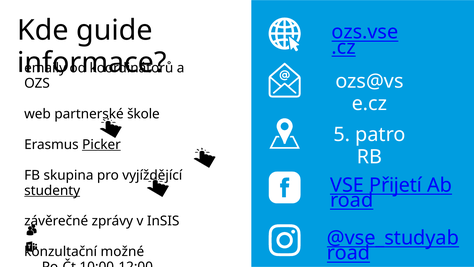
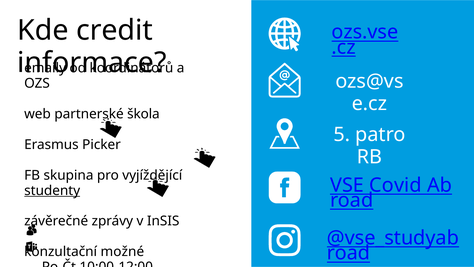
guide: guide -> credit
škole: škole -> škola
Picker underline: present -> none
Přijetí: Přijetí -> Covid
